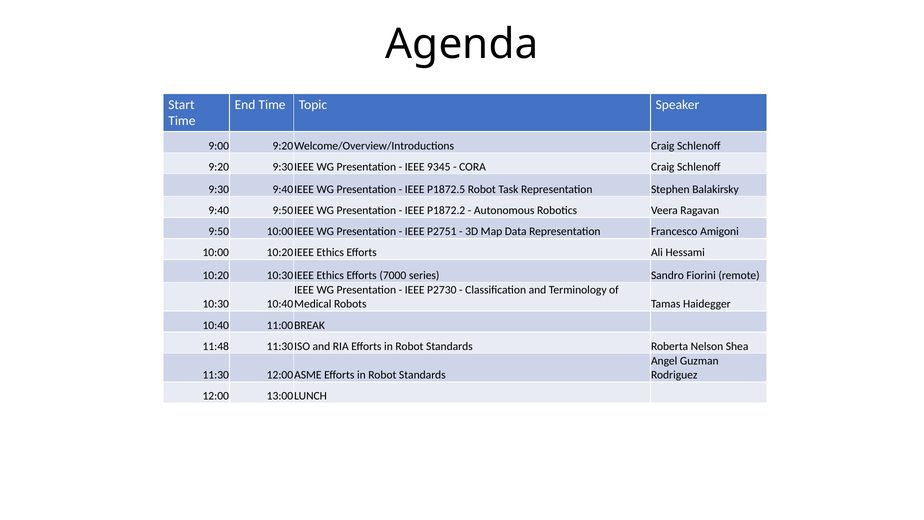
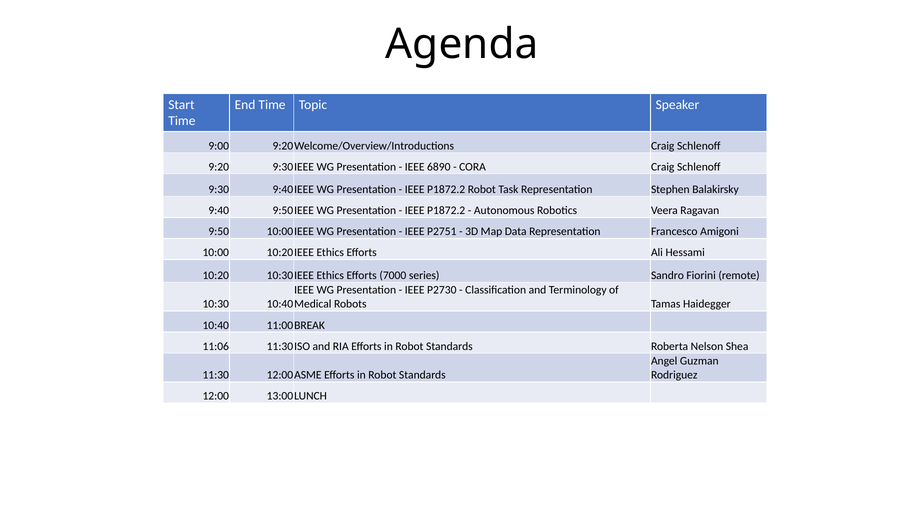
9345: 9345 -> 6890
P1872.5 at (446, 189): P1872.5 -> P1872.2
11:48: 11:48 -> 11:06
